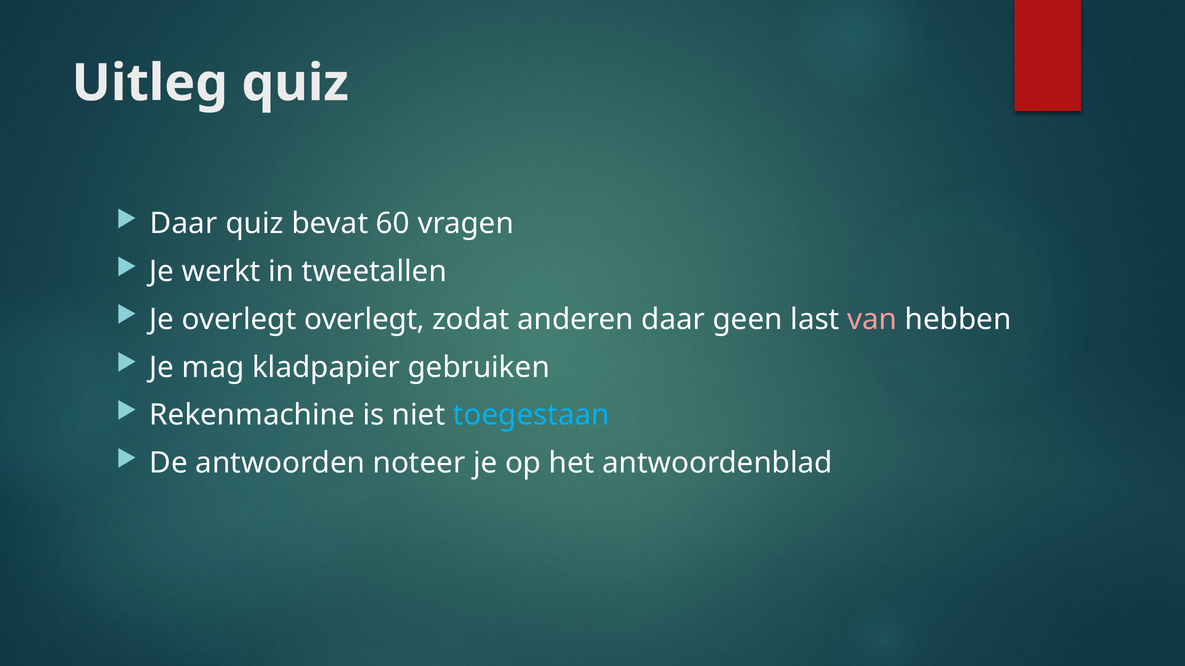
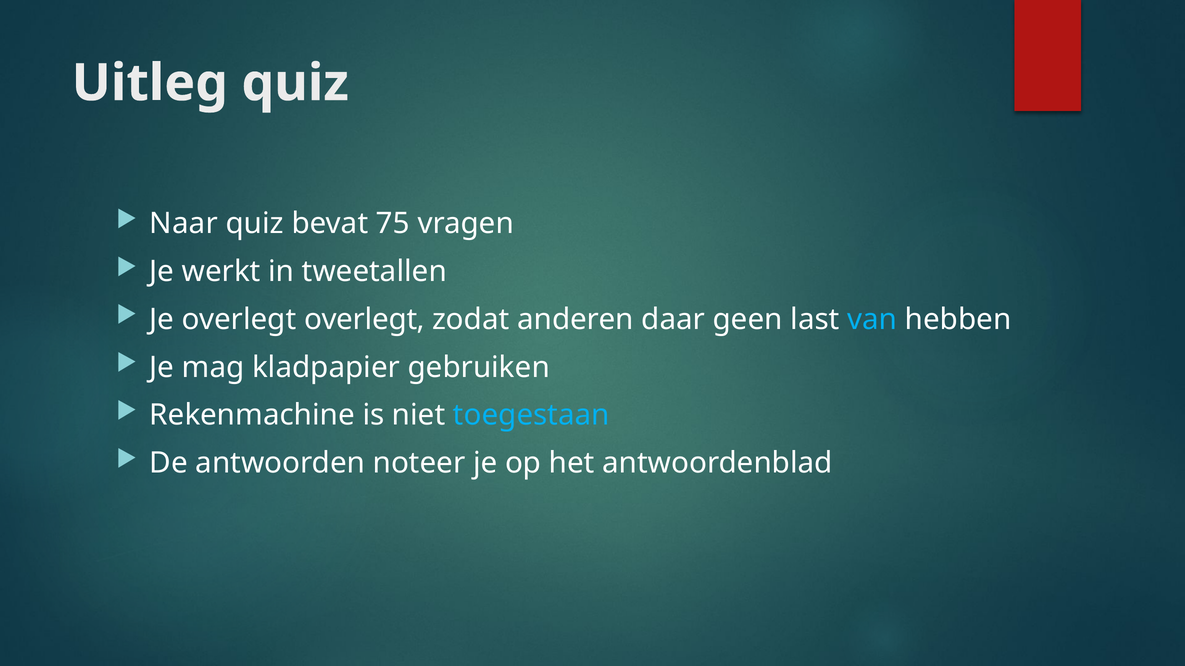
Daar at (184, 224): Daar -> Naar
60: 60 -> 75
van colour: pink -> light blue
